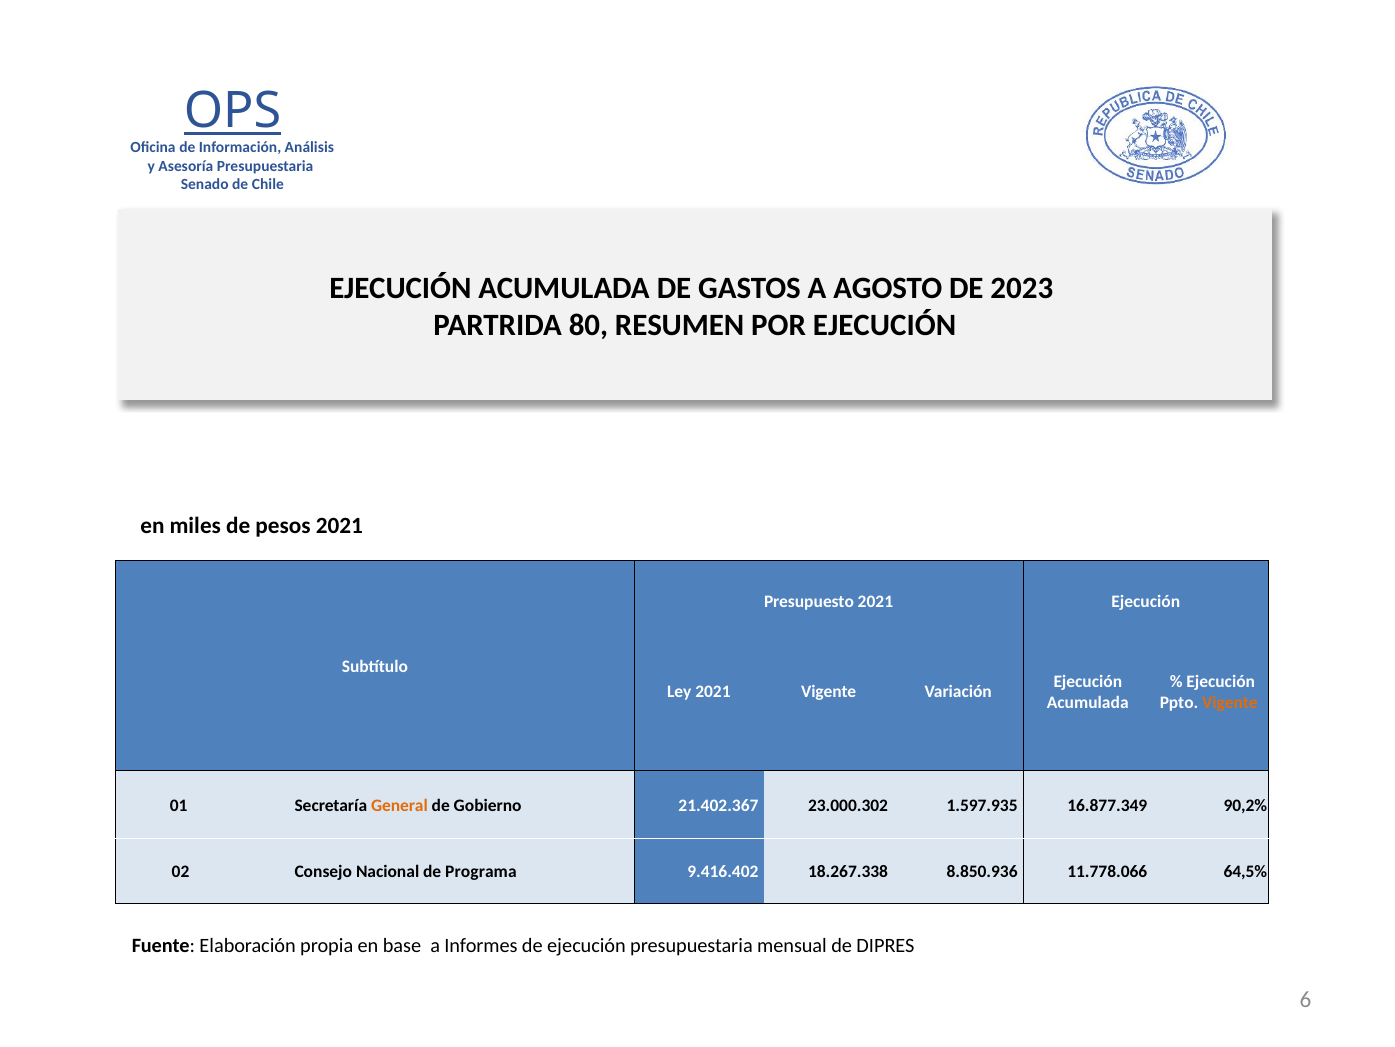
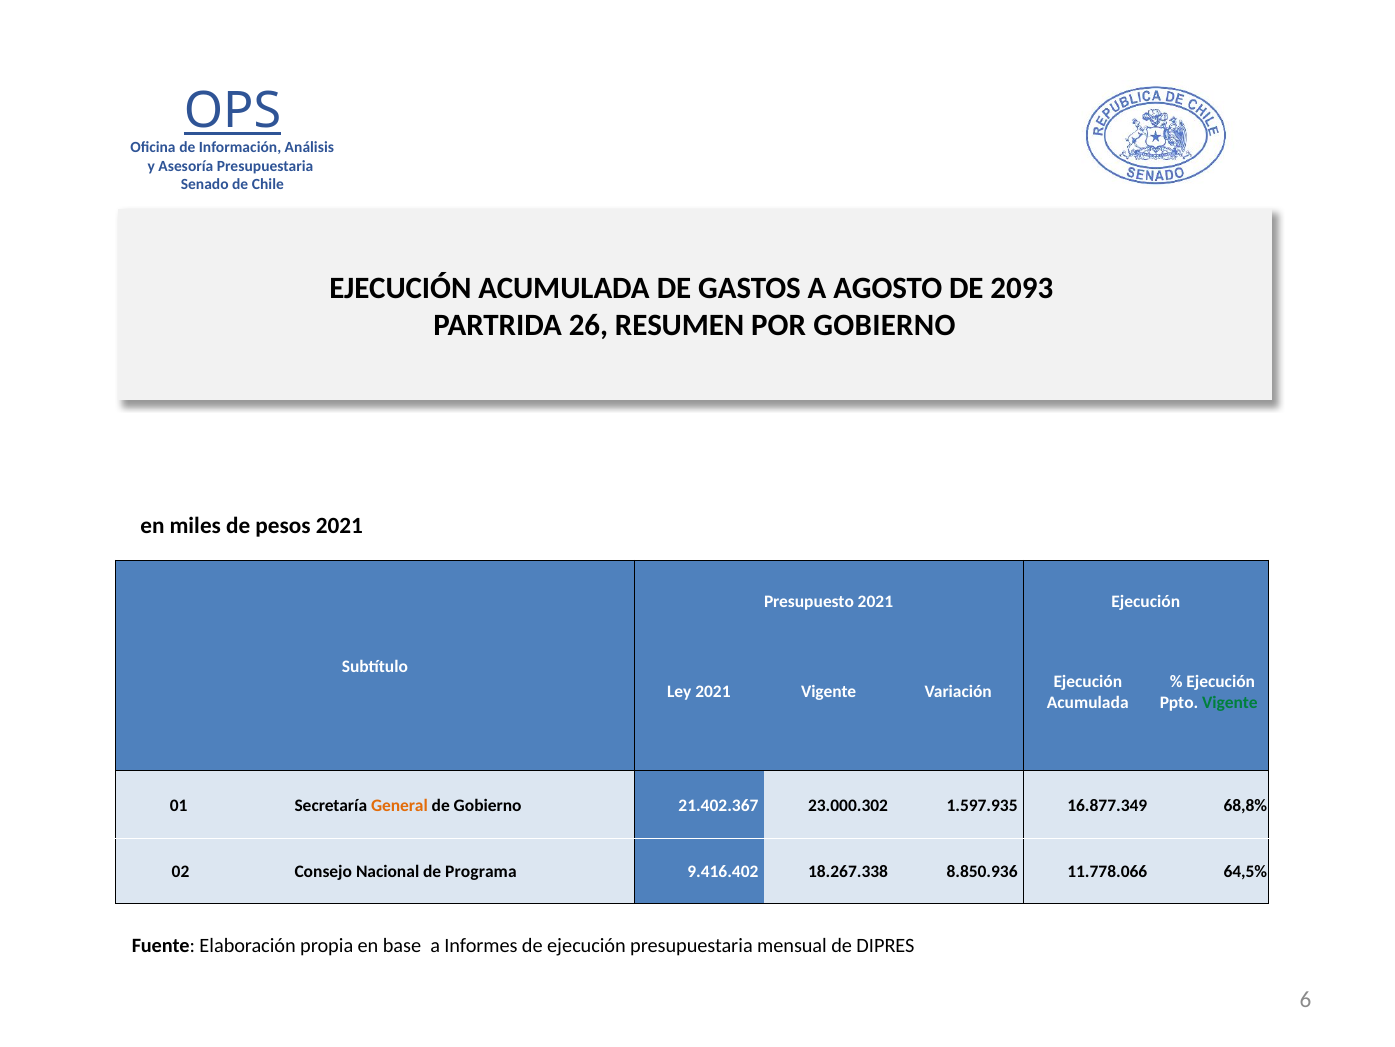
2023: 2023 -> 2093
80: 80 -> 26
POR EJECUCIÓN: EJECUCIÓN -> GOBIERNO
Vigente at (1230, 702) colour: orange -> green
90,2%: 90,2% -> 68,8%
